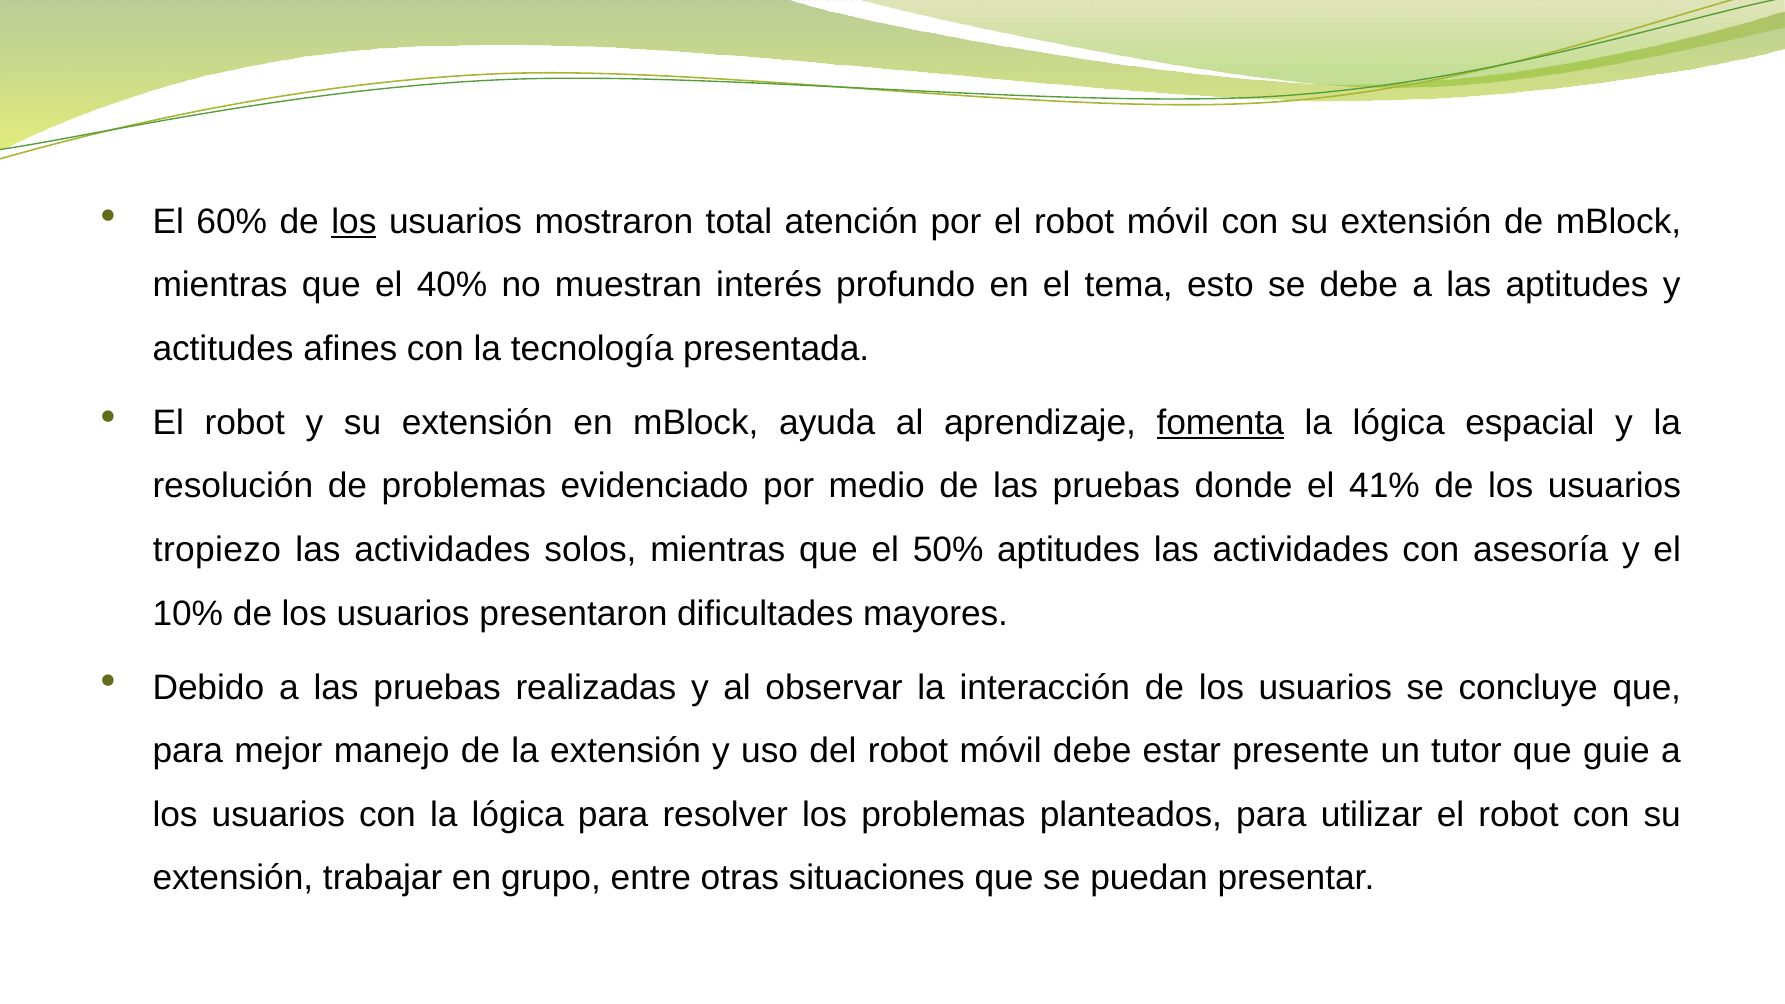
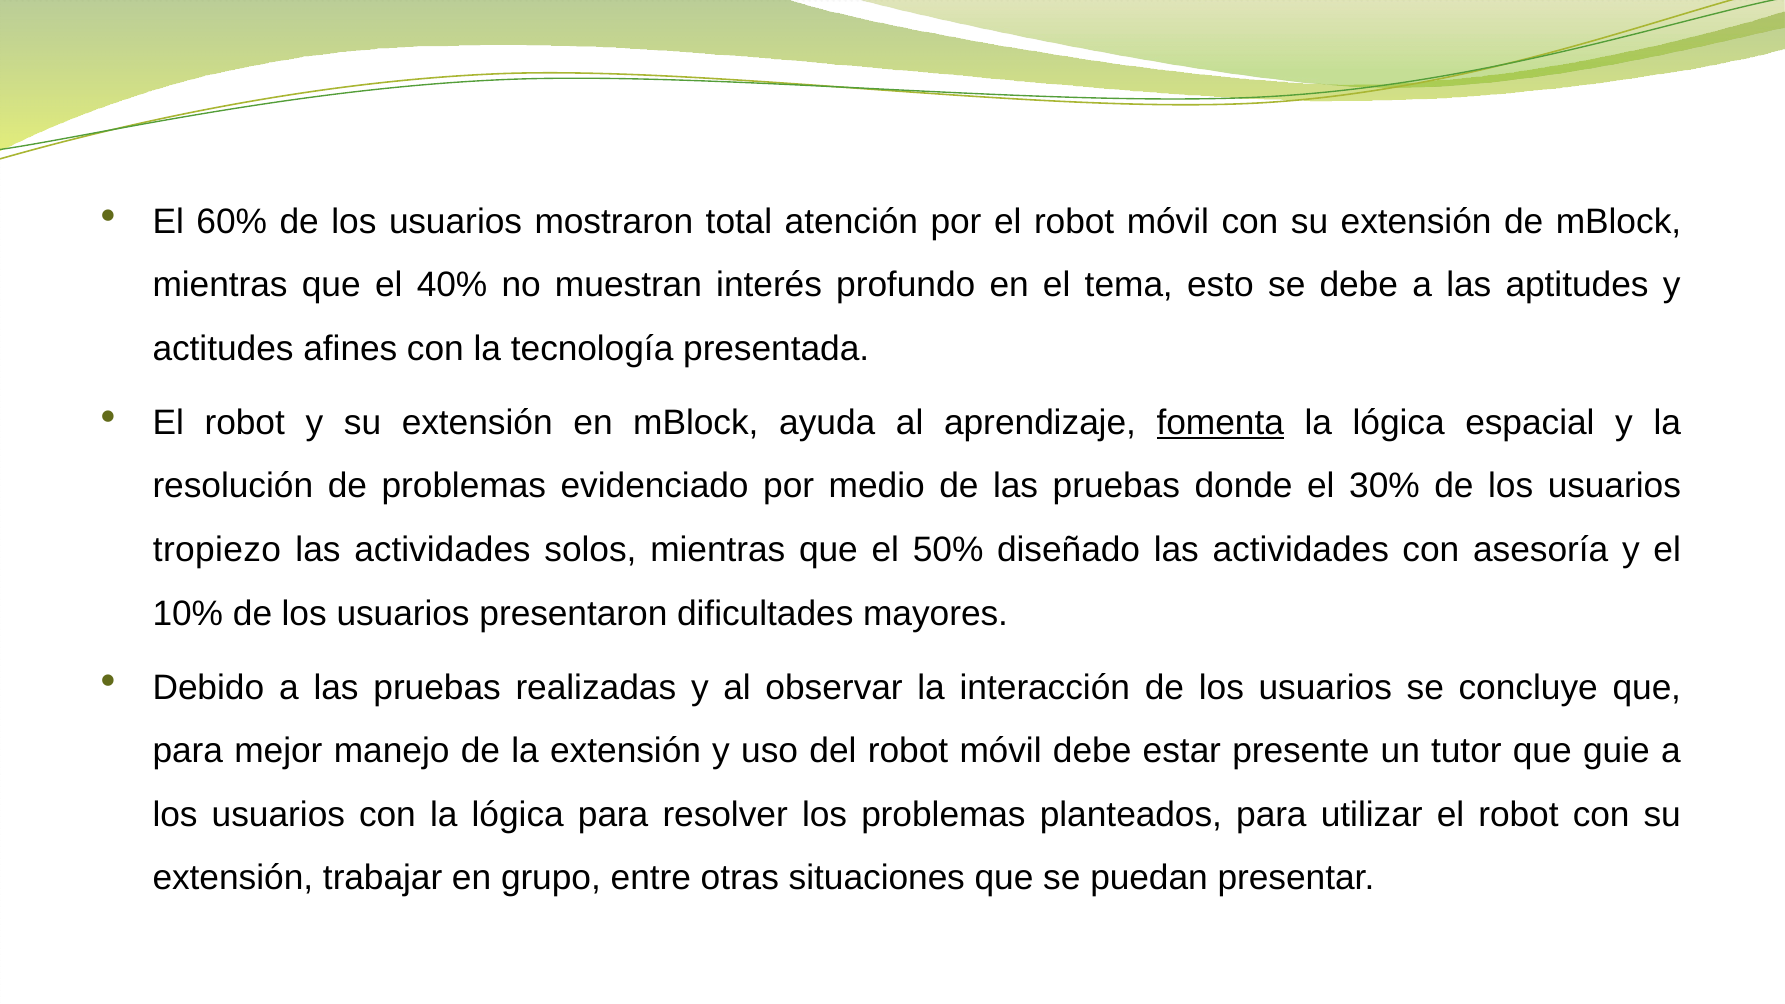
los at (354, 222) underline: present -> none
41%: 41% -> 30%
50% aptitudes: aptitudes -> diseñado
